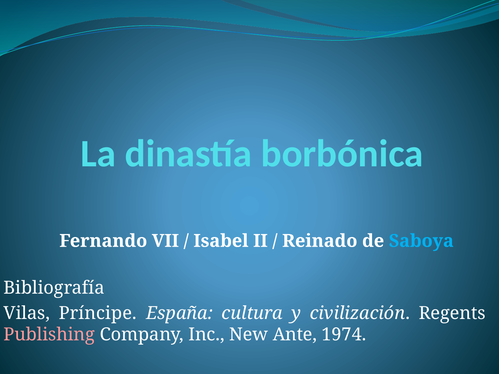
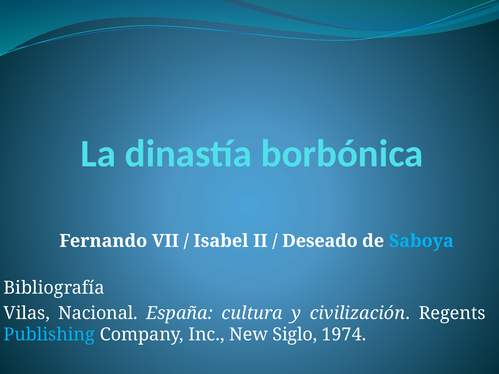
Reinado: Reinado -> Deseado
Príncipe: Príncipe -> Nacional
Publishing colour: pink -> light blue
Ante: Ante -> Siglo
